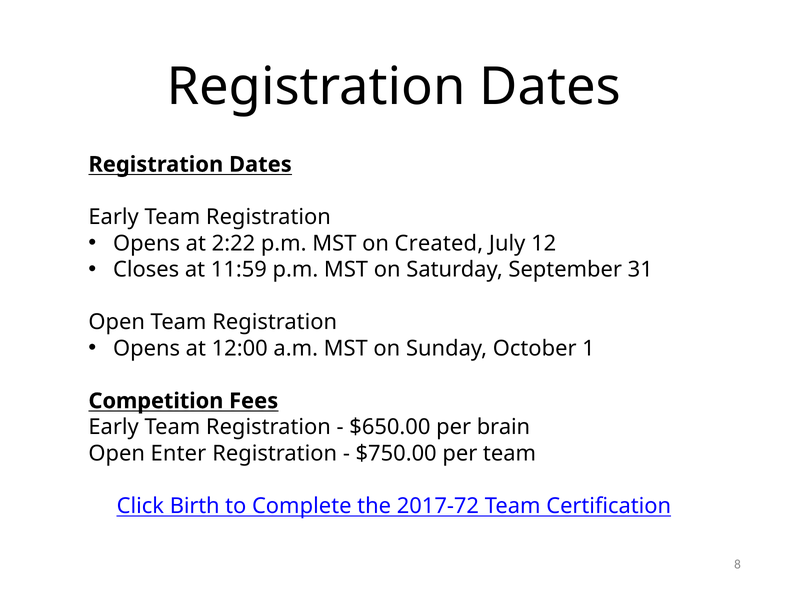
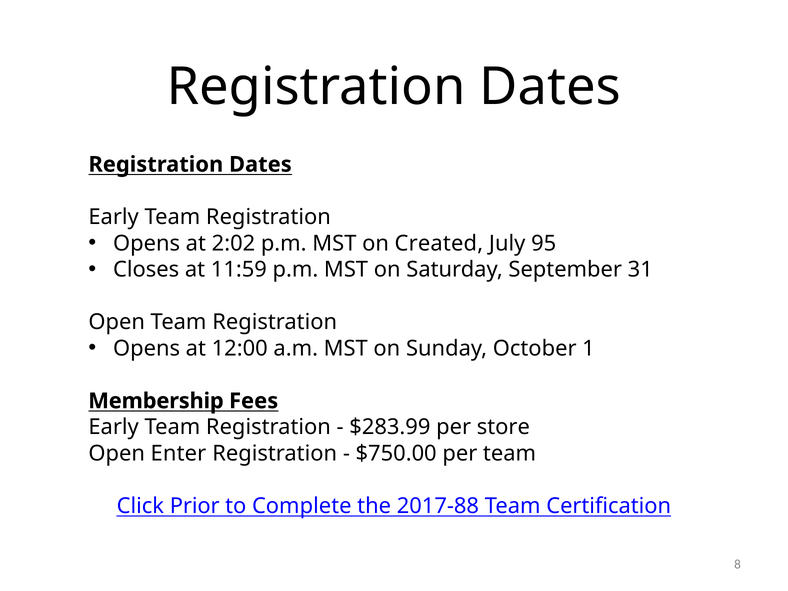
2:22: 2:22 -> 2:02
12: 12 -> 95
Competition: Competition -> Membership
$650.00: $650.00 -> $283.99
brain: brain -> store
Birth: Birth -> Prior
2017-72: 2017-72 -> 2017-88
